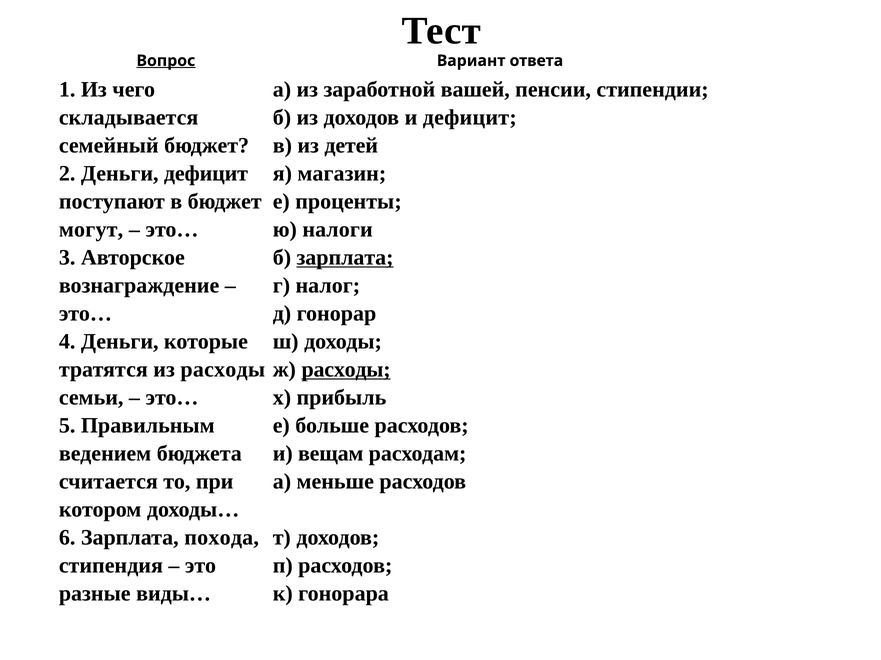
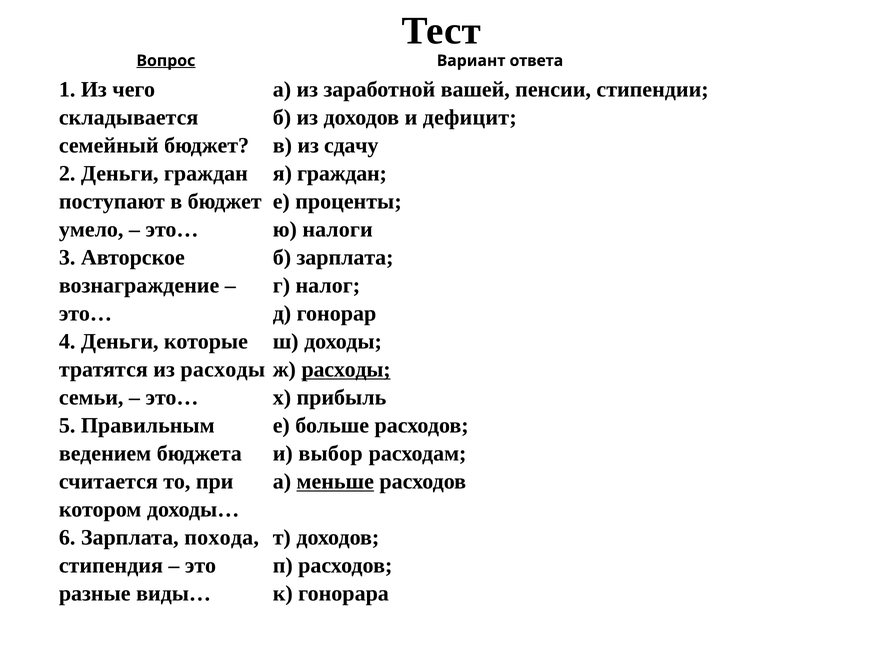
детей: детей -> сдачу
Деньги дефицит: дефицит -> граждан
я магазин: магазин -> граждан
могут: могут -> умело
зарплата at (345, 258) underline: present -> none
вещам: вещам -> выбор
меньше underline: none -> present
